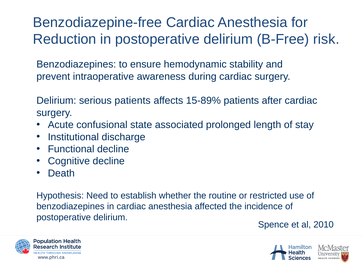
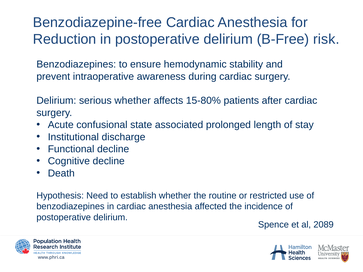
serious patients: patients -> whether
15-89%: 15-89% -> 15-80%
2010: 2010 -> 2089
